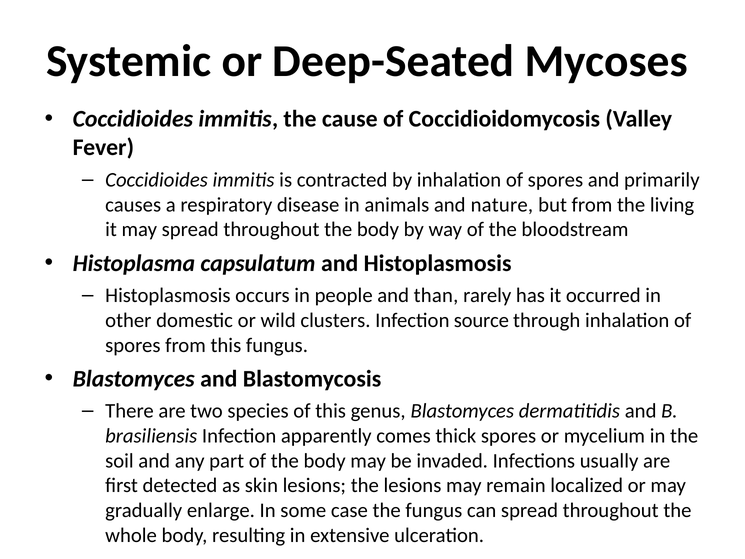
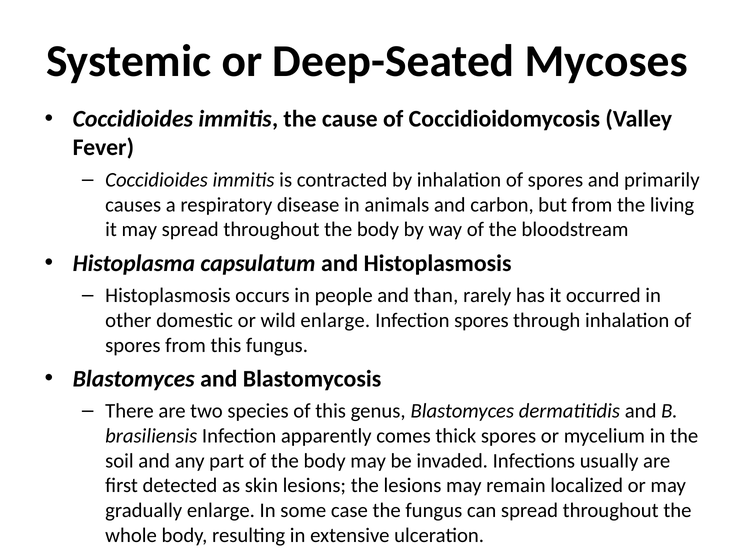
nature: nature -> carbon
wild clusters: clusters -> enlarge
Infection source: source -> spores
